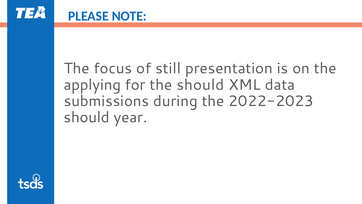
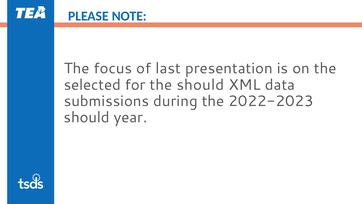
still: still -> last
applying: applying -> selected
